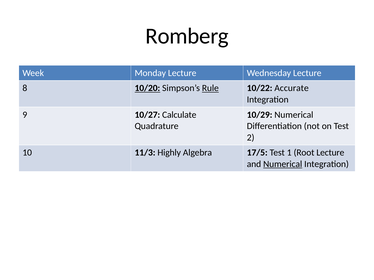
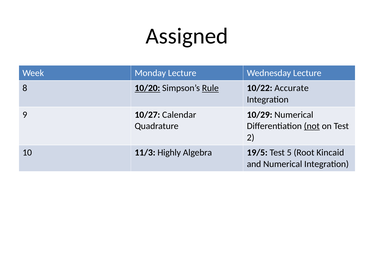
Romberg: Romberg -> Assigned
Calculate: Calculate -> Calendar
not underline: none -> present
17/5: 17/5 -> 19/5
1: 1 -> 5
Root Lecture: Lecture -> Kincaid
Numerical at (283, 164) underline: present -> none
